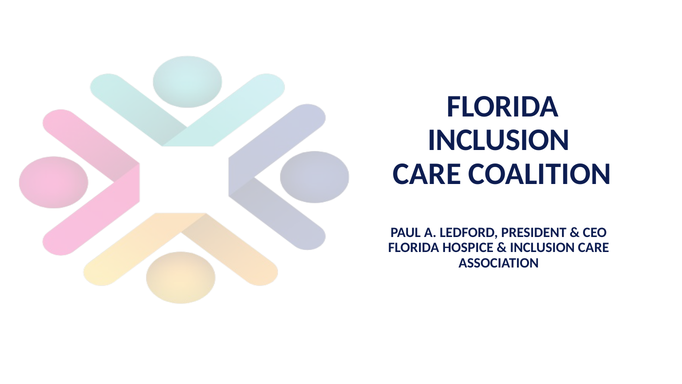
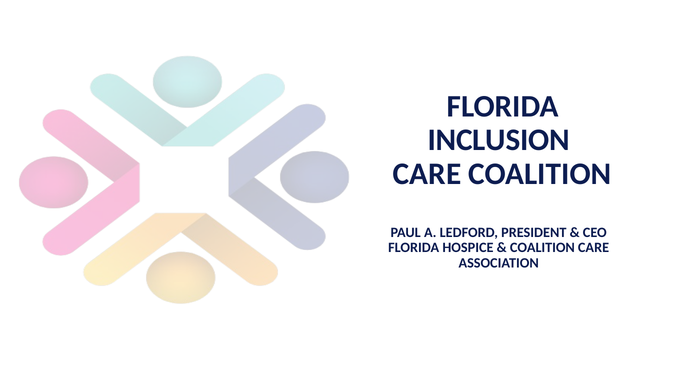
INCLUSION at (542, 247): INCLUSION -> COALITION
